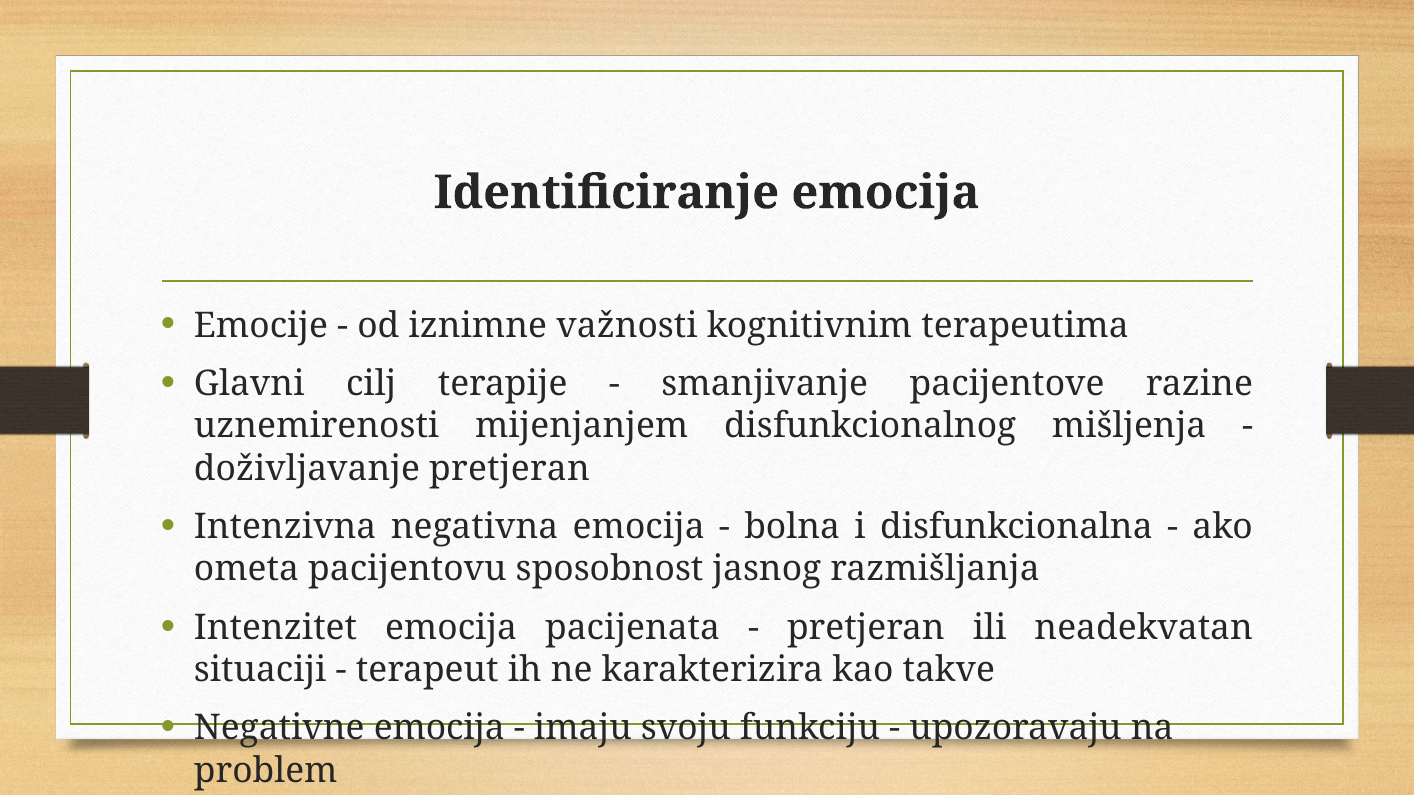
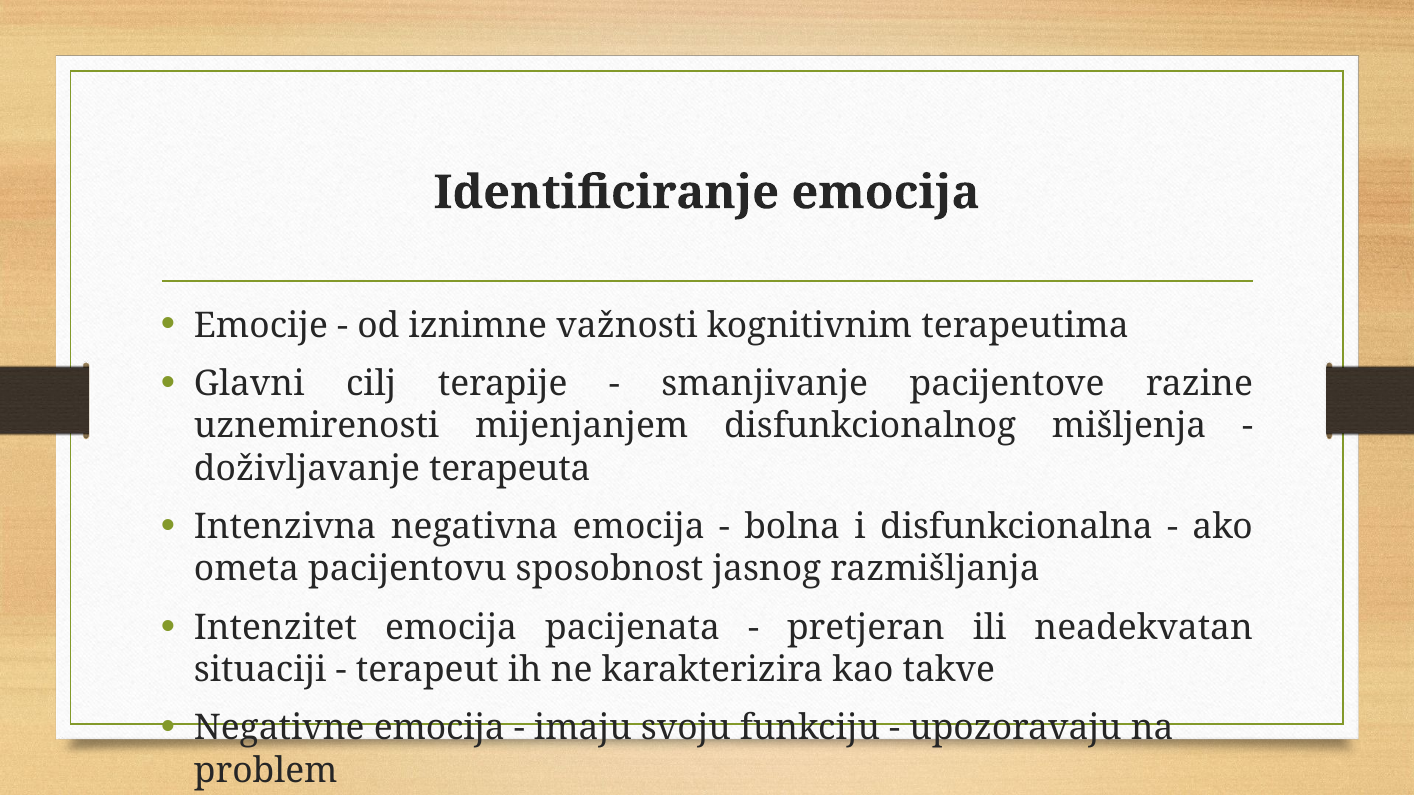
doživljavanje pretjeran: pretjeran -> terapeuta
